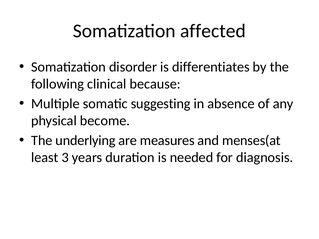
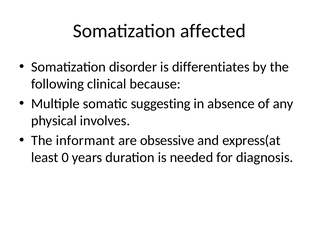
become: become -> involves
underlying: underlying -> informant
measures: measures -> obsessive
menses(at: menses(at -> express(at
3: 3 -> 0
